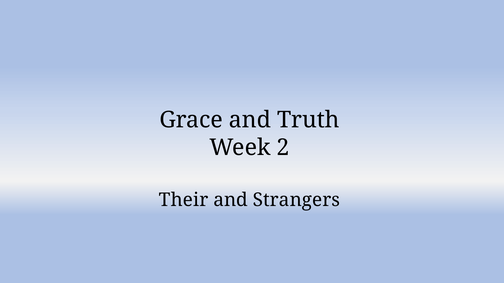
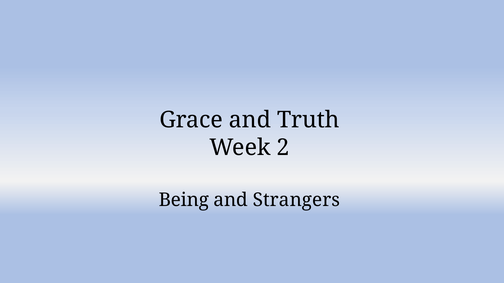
Their: Their -> Being
